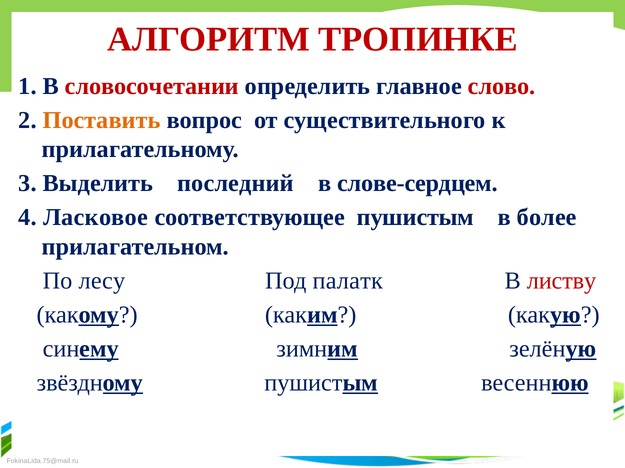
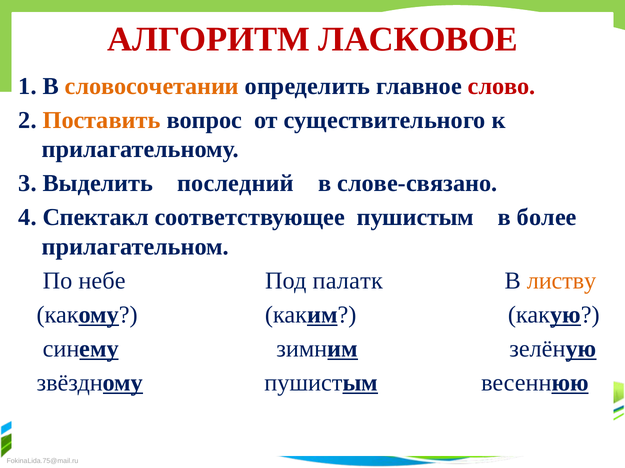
ТРОПИНКЕ: ТРОПИНКЕ -> ЛАСКОВОЕ
словосочетании colour: red -> orange
слове-сердцем: слове-сердцем -> слове-связано
Ласковое: Ласковое -> Спектакл
лесу: лесу -> небе
листву colour: red -> orange
